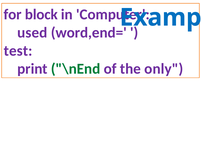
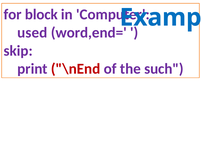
test: test -> skip
\nEnd colour: green -> red
only: only -> such
